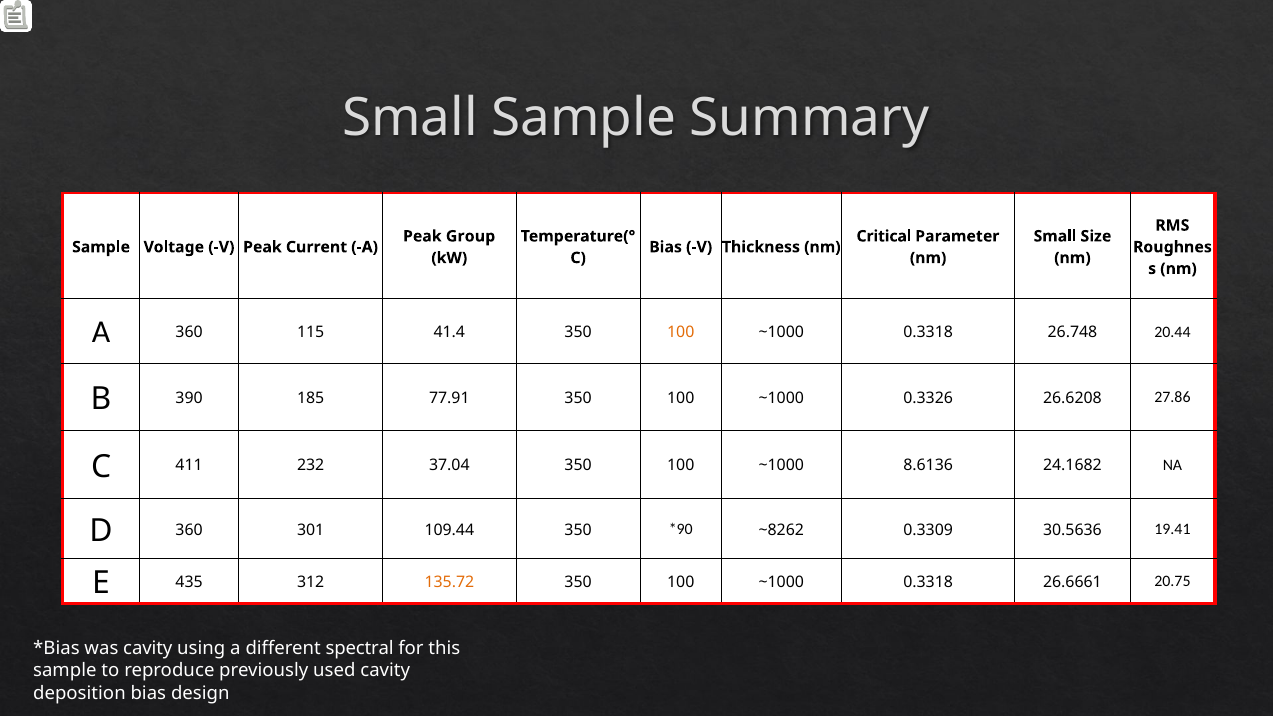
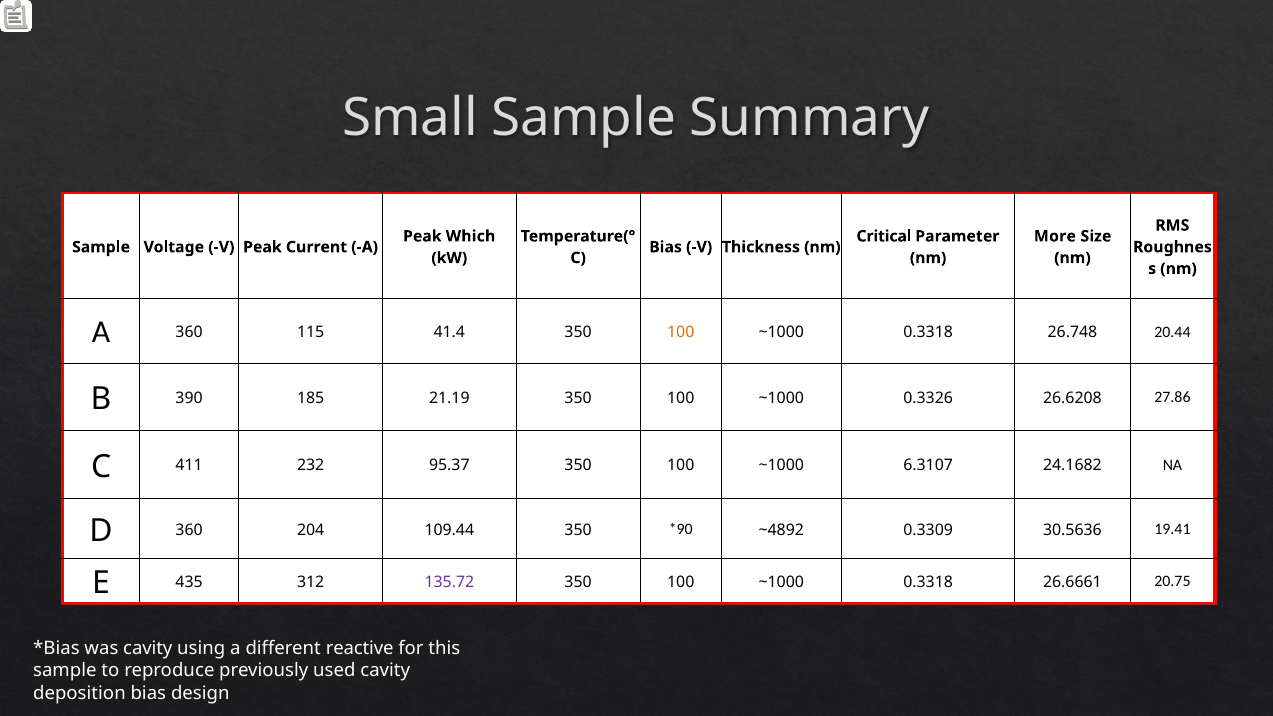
Group: Group -> Which
Small at (1055, 236): Small -> More
77.91: 77.91 -> 21.19
37.04: 37.04 -> 95.37
8.6136: 8.6136 -> 6.3107
301: 301 -> 204
~8262: ~8262 -> ~4892
135.72 colour: orange -> purple
spectral: spectral -> reactive
